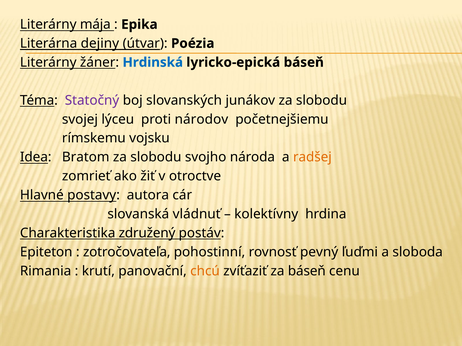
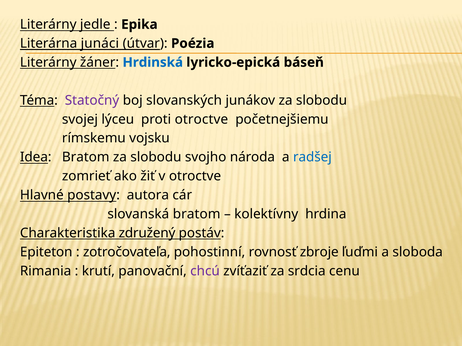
mája: mája -> jedle
dejiny: dejiny -> junáci
proti národov: národov -> otroctve
radšej colour: orange -> blue
slovanská vládnuť: vládnuť -> bratom
pevný: pevný -> zbroje
chcú colour: orange -> purple
za báseň: báseň -> srdcia
